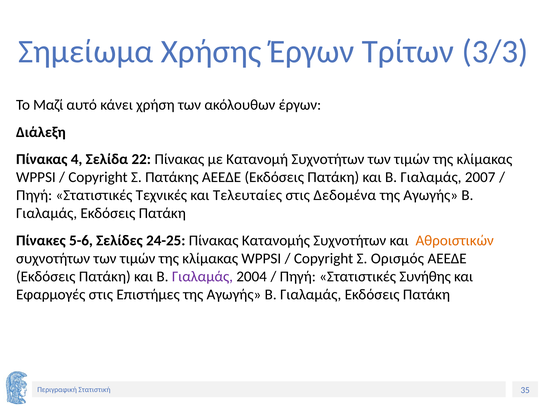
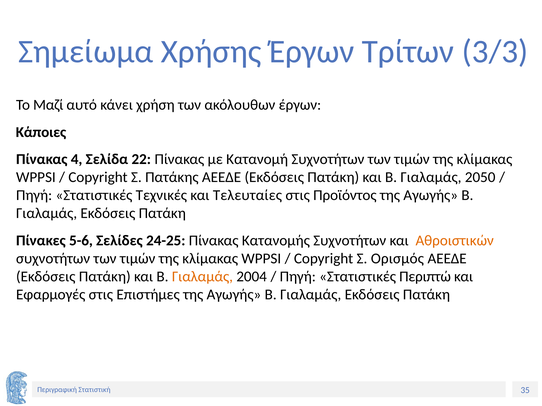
Διάλεξη: Διάλεξη -> Κάποιες
2007: 2007 -> 2050
Δεδομένα: Δεδομένα -> Προϊόντος
Γιαλαμάς at (202, 277) colour: purple -> orange
Συνήθης: Συνήθης -> Περιπτώ
